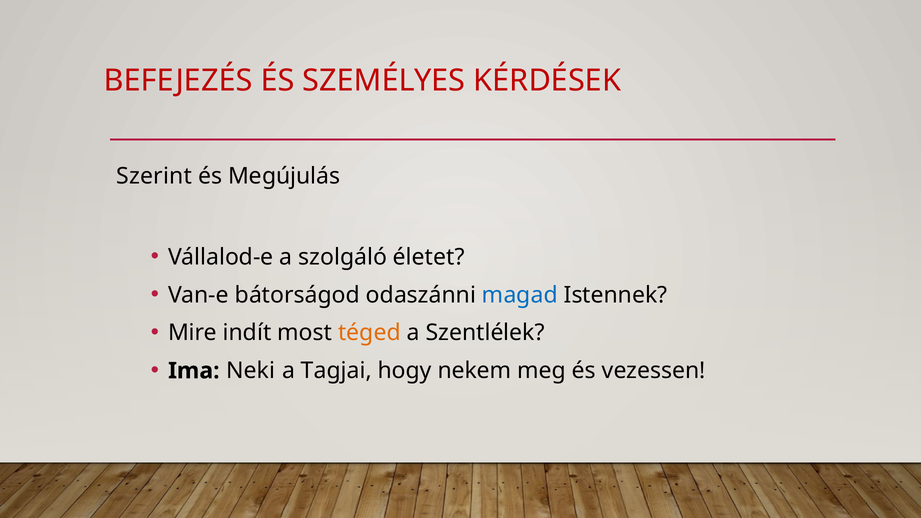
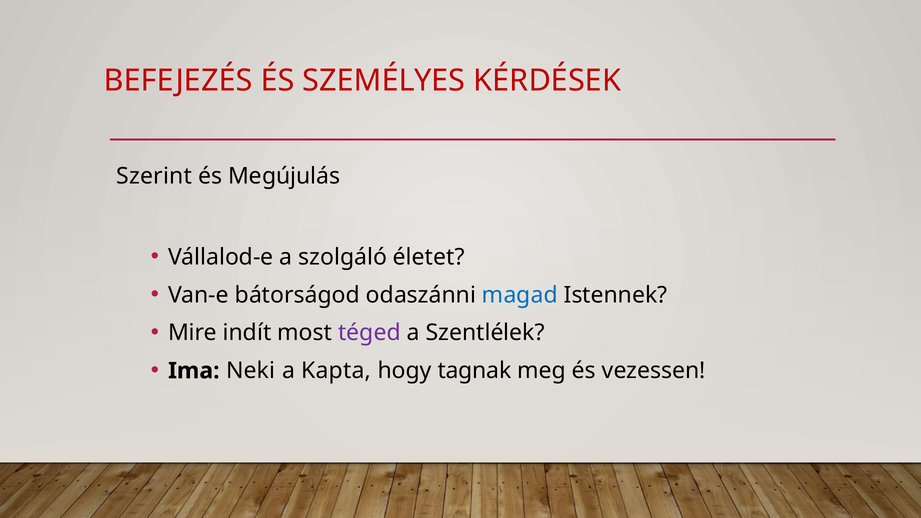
téged colour: orange -> purple
Tagjai: Tagjai -> Kapta
nekem: nekem -> tagnak
